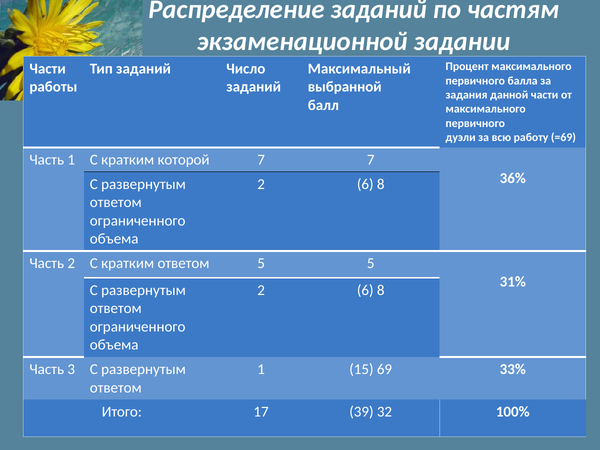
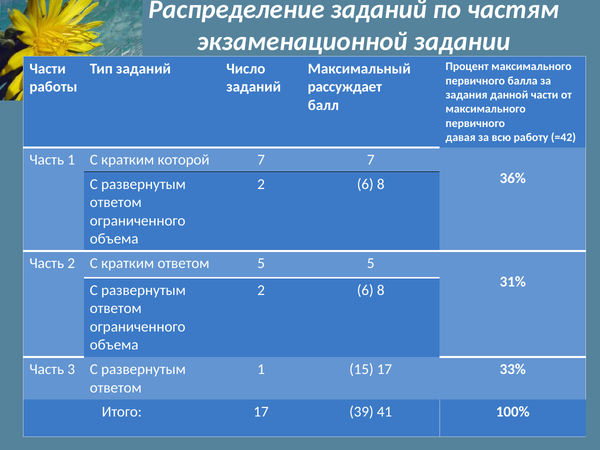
выбранной: выбранной -> рассуждает
дуэли: дуэли -> давая
=69: =69 -> =42
15 69: 69 -> 17
32: 32 -> 41
